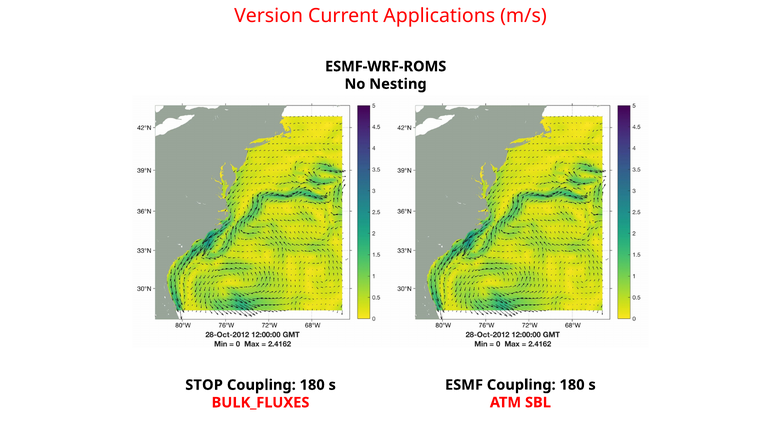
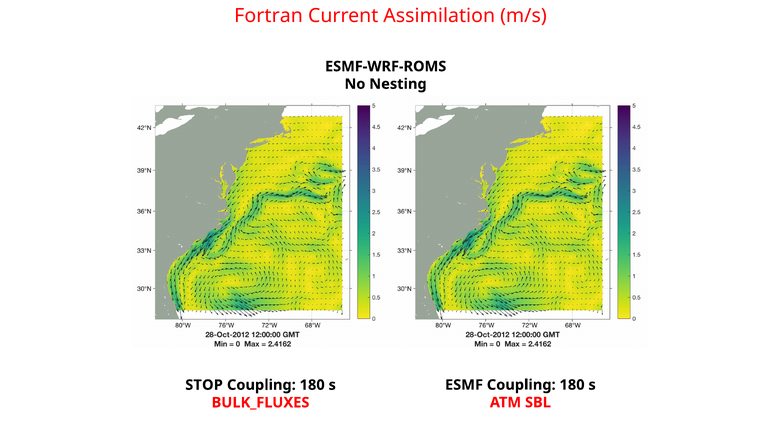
Version: Version -> Fortran
Applications: Applications -> Assimilation
